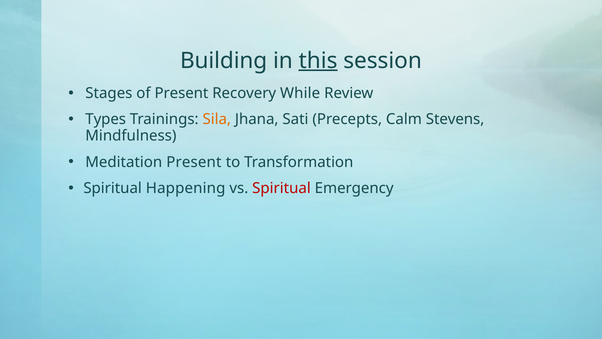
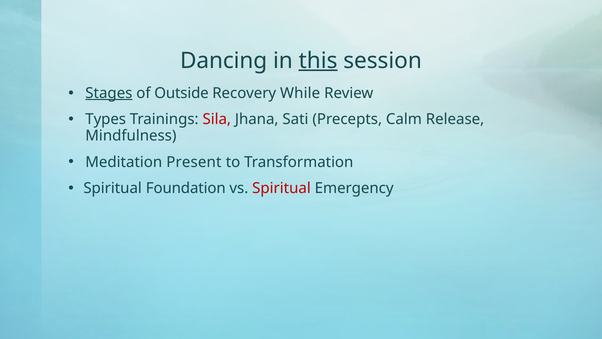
Building: Building -> Dancing
Stages underline: none -> present
of Present: Present -> Outside
Sila colour: orange -> red
Stevens: Stevens -> Release
Happening: Happening -> Foundation
